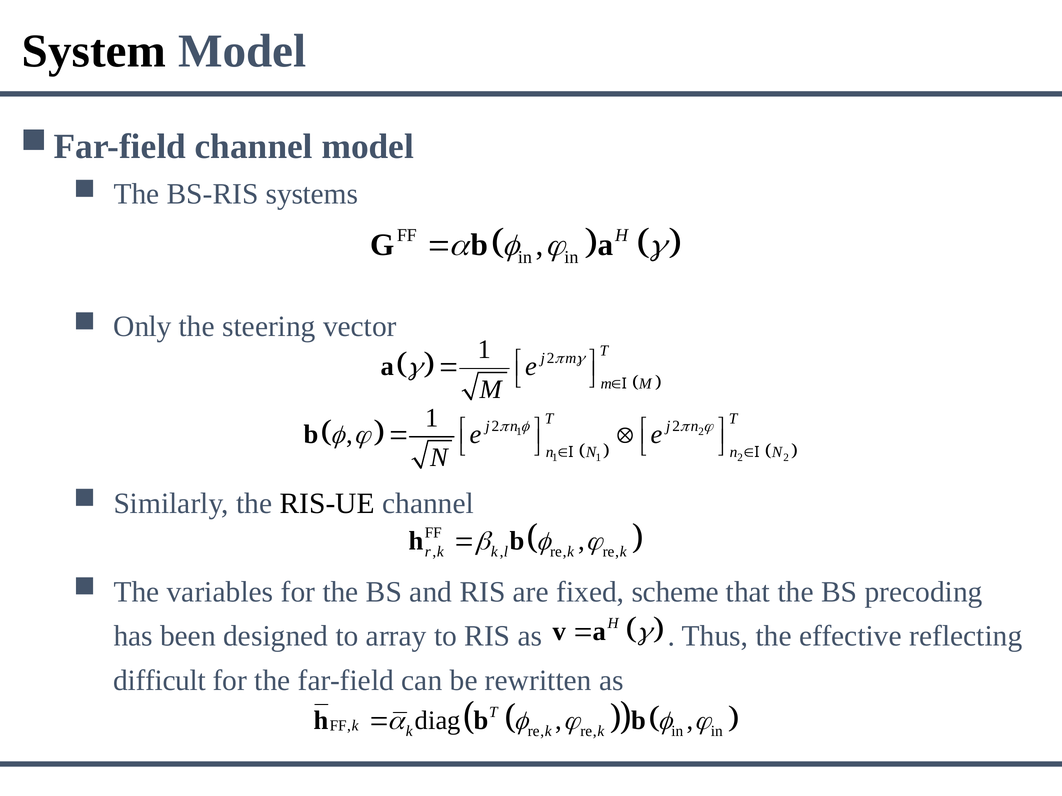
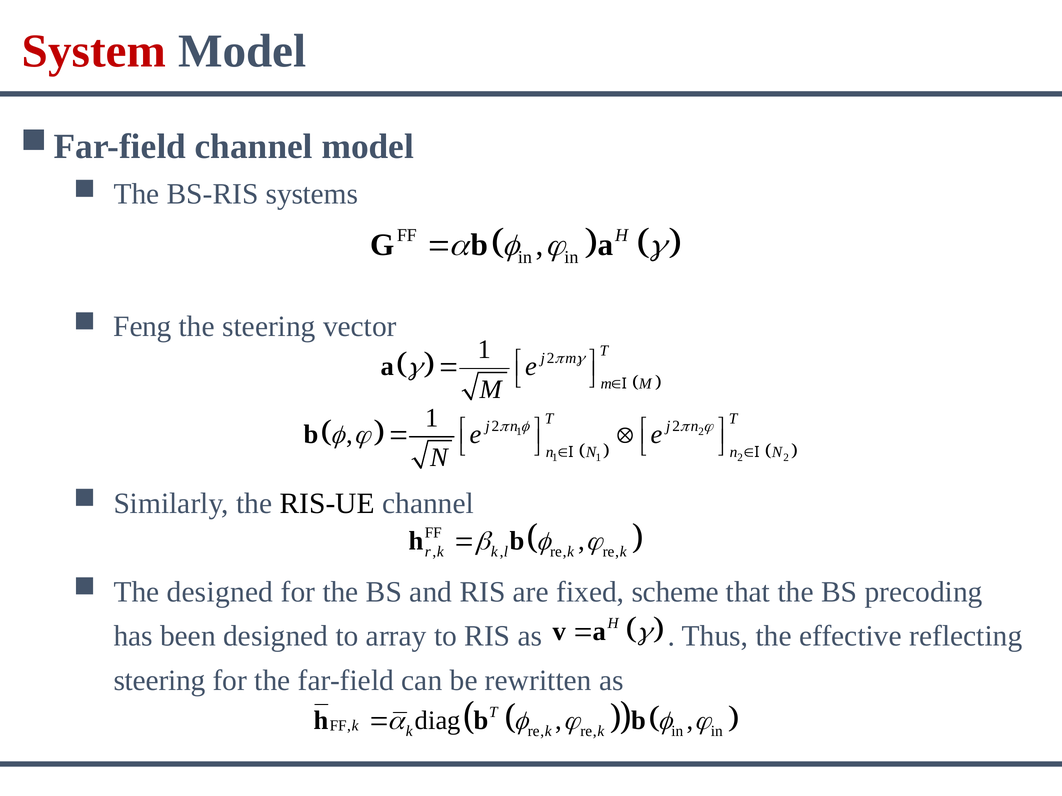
System colour: black -> red
Only: Only -> Feng
The variables: variables -> designed
difficult at (160, 681): difficult -> steering
